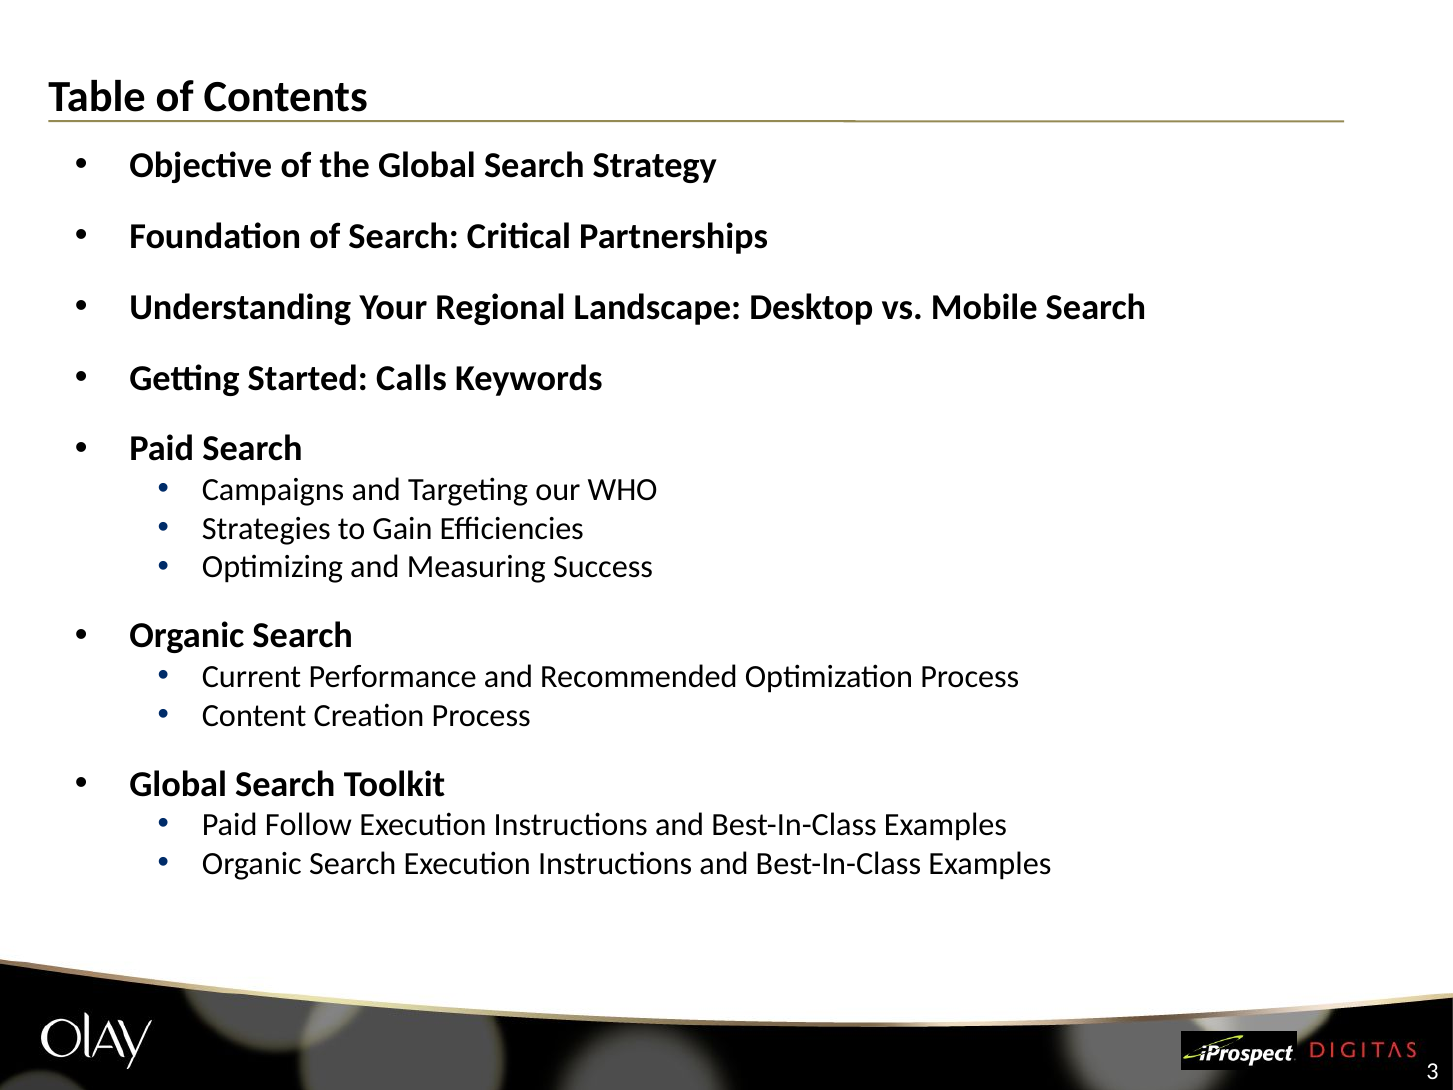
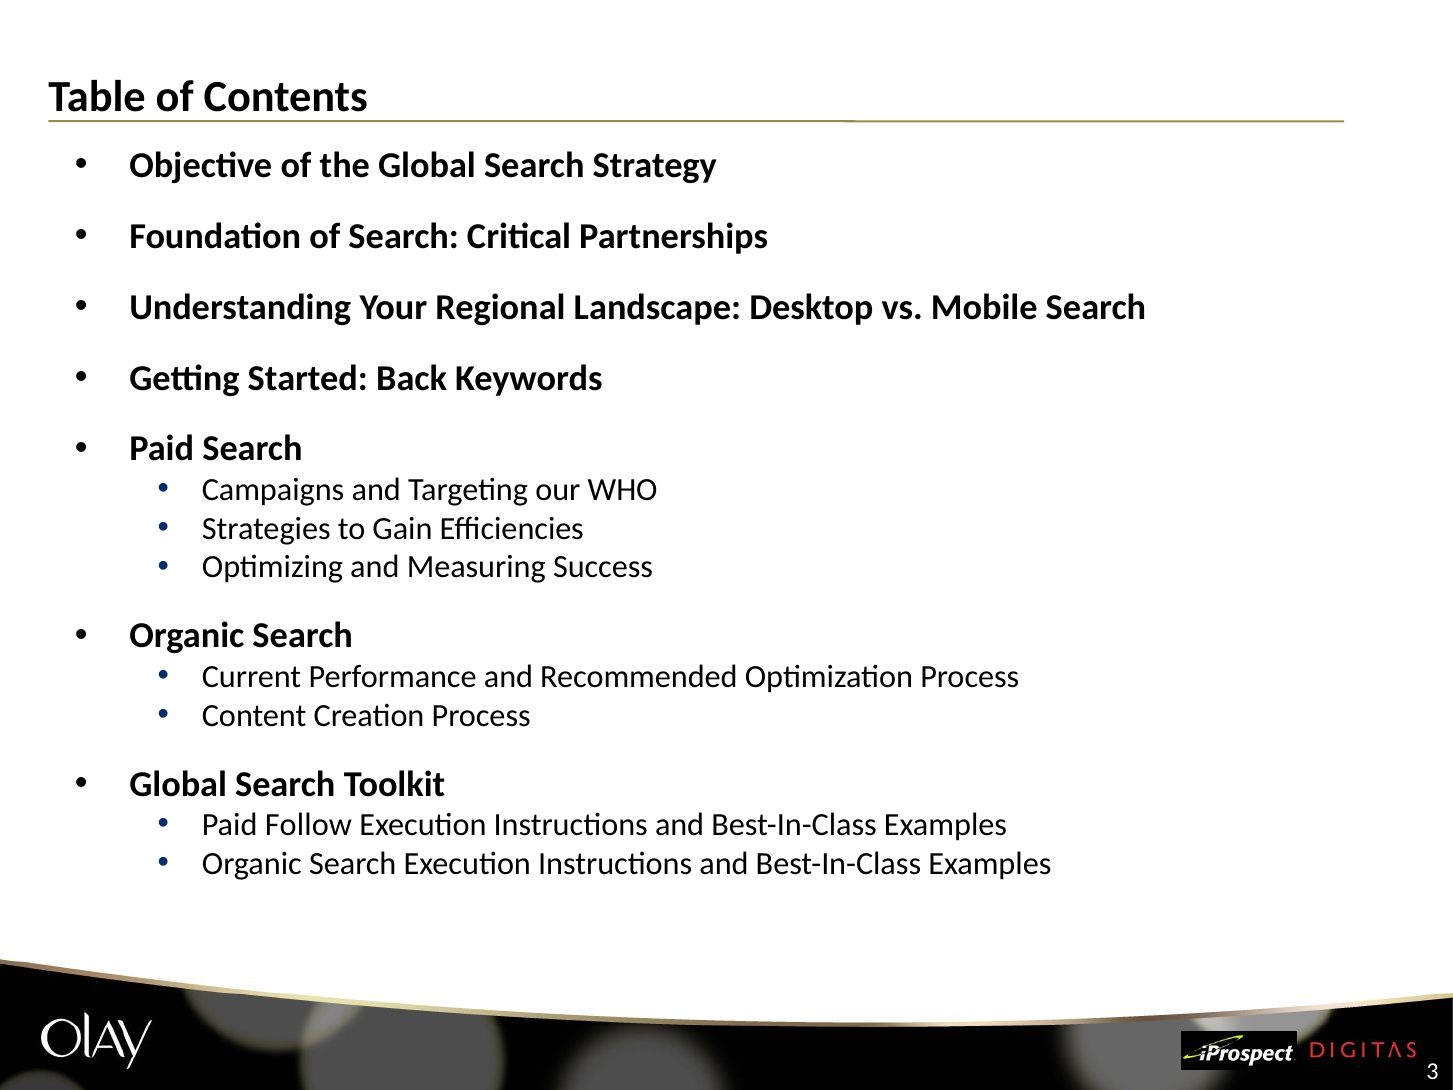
Calls: Calls -> Back
